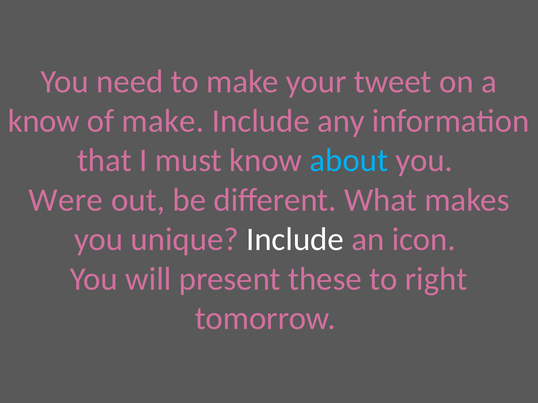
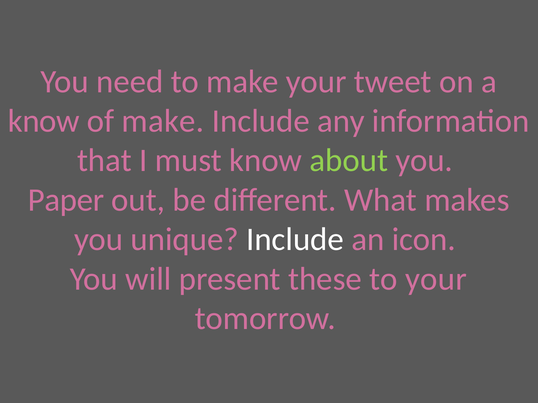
about colour: light blue -> light green
Were: Were -> Paper
to right: right -> your
